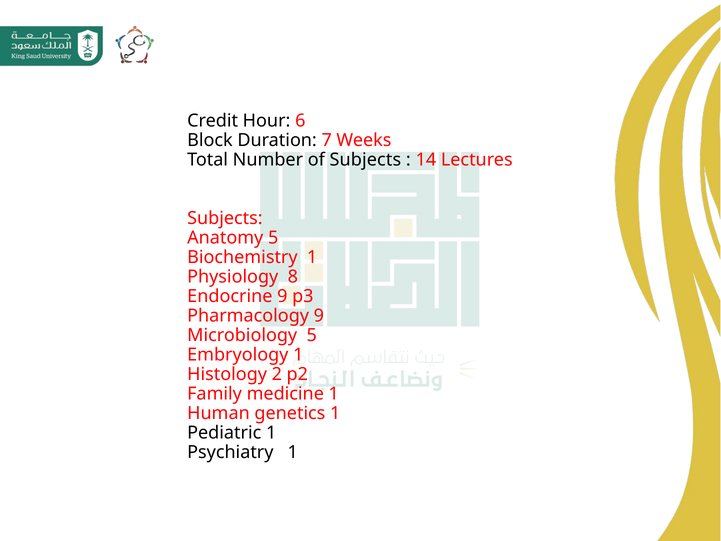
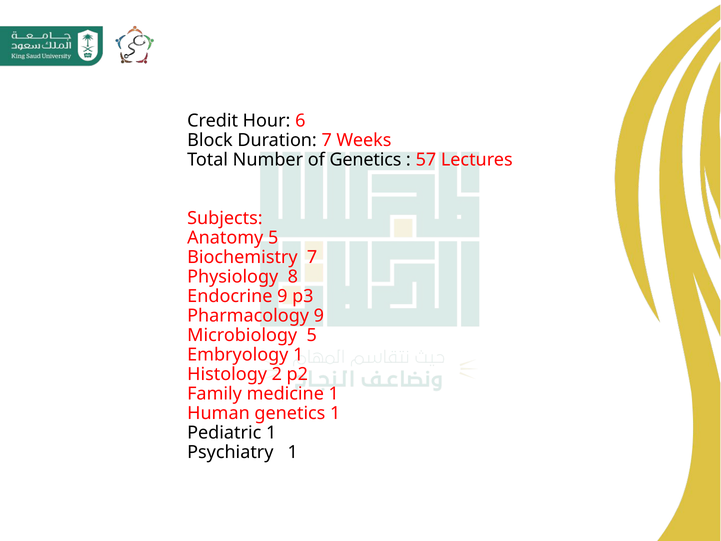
of Subjects: Subjects -> Genetics
14: 14 -> 57
Biochemistry 1: 1 -> 7
